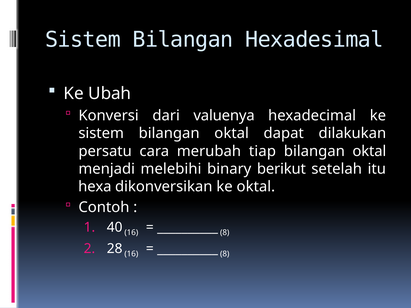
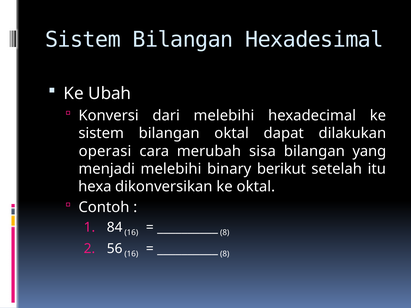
dari valuenya: valuenya -> melebihi
persatu: persatu -> operasi
tiap: tiap -> sisa
oktal at (369, 151): oktal -> yang
40: 40 -> 84
28: 28 -> 56
